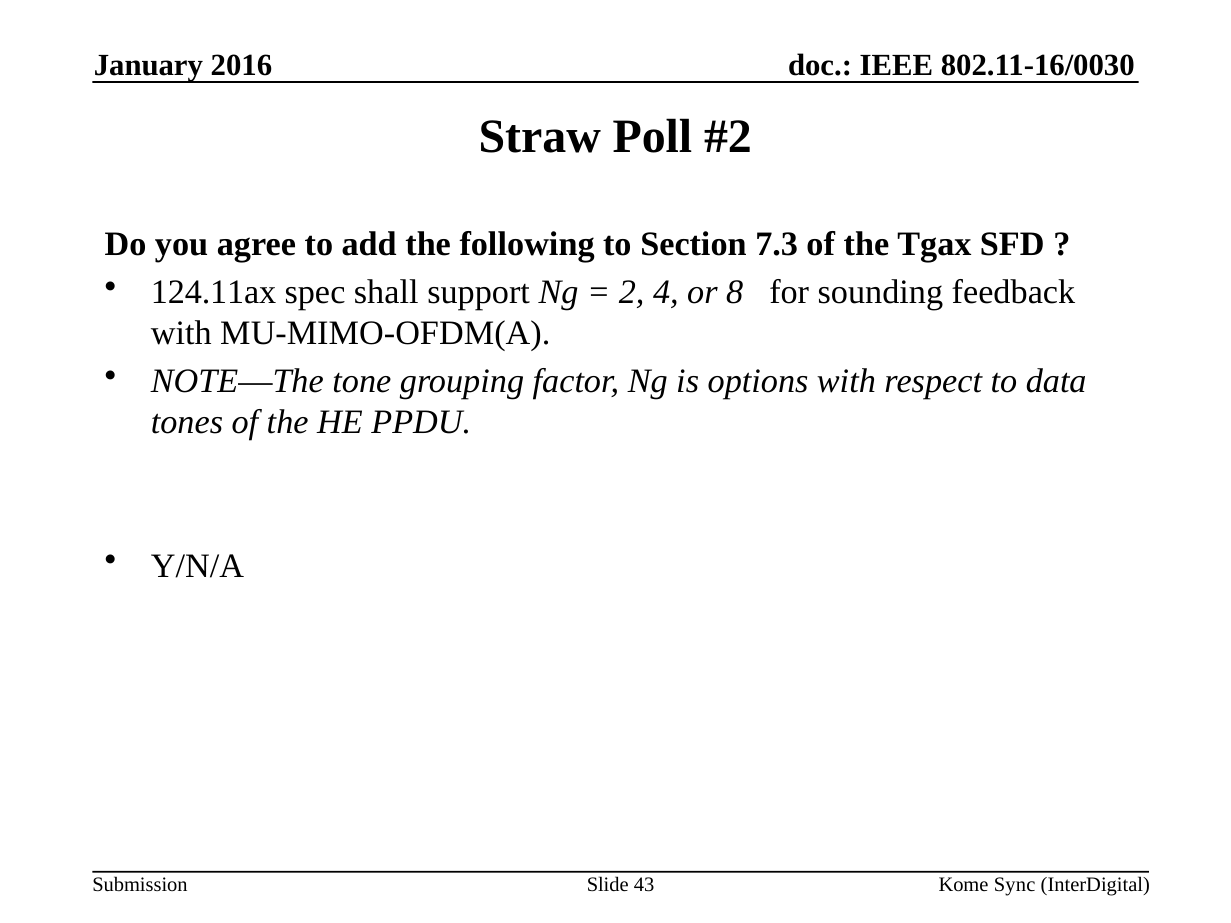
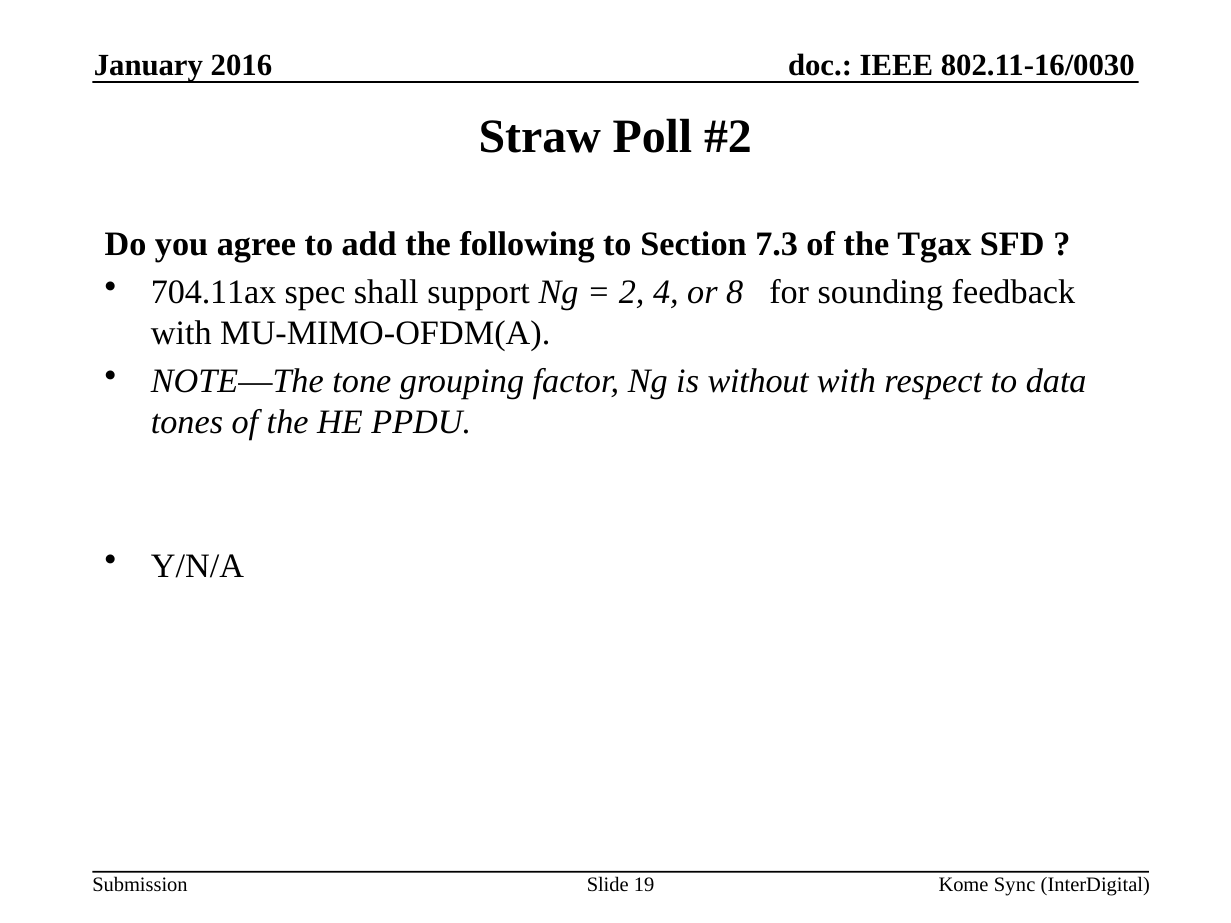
124.11ax: 124.11ax -> 704.11ax
options: options -> without
43: 43 -> 19
